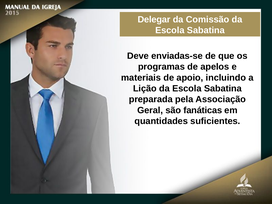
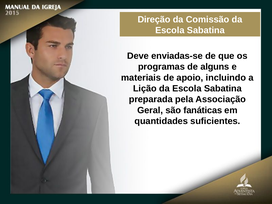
Delegar: Delegar -> Direção
apelos: apelos -> alguns
